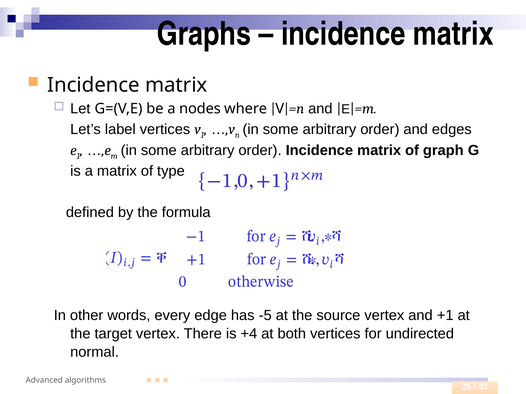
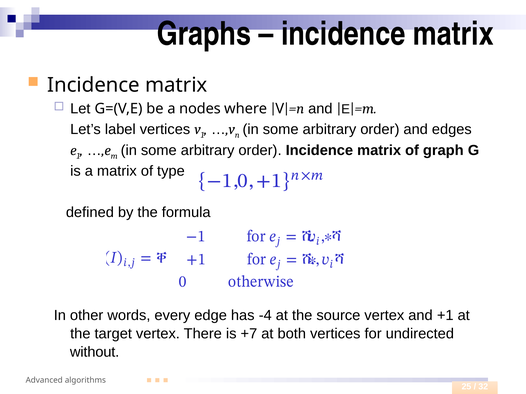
-5: -5 -> -4
+4: +4 -> +7
normal: normal -> without
